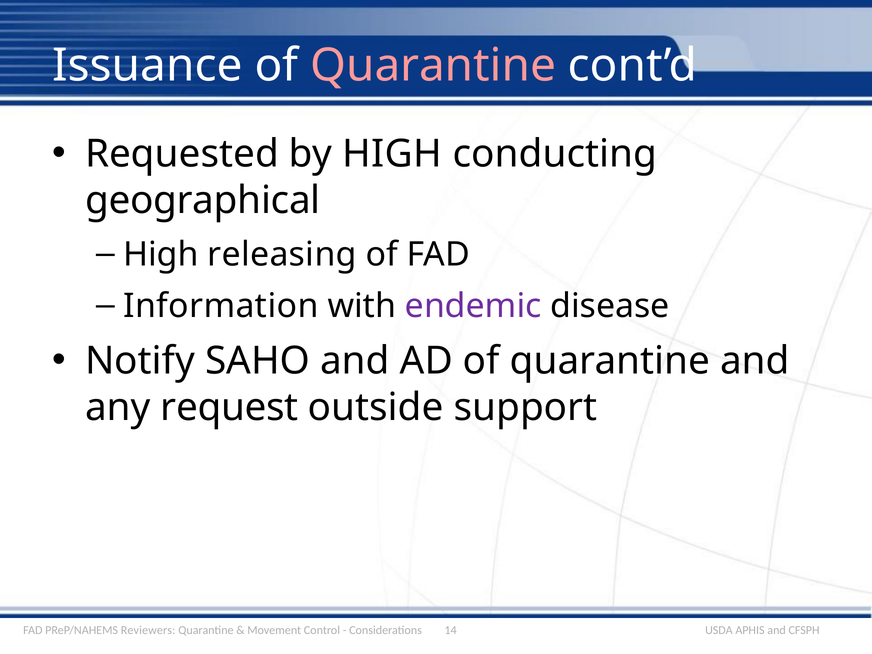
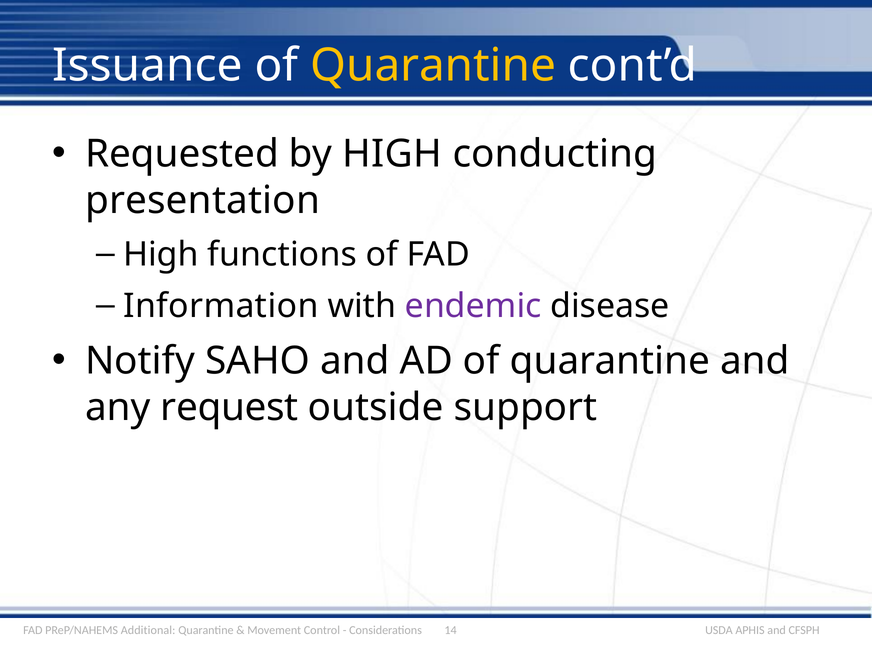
Quarantine at (433, 66) colour: pink -> yellow
geographical: geographical -> presentation
releasing: releasing -> functions
Reviewers: Reviewers -> Additional
